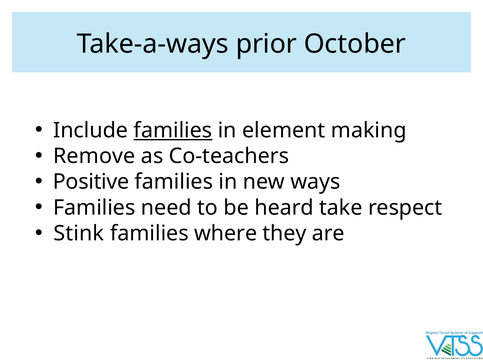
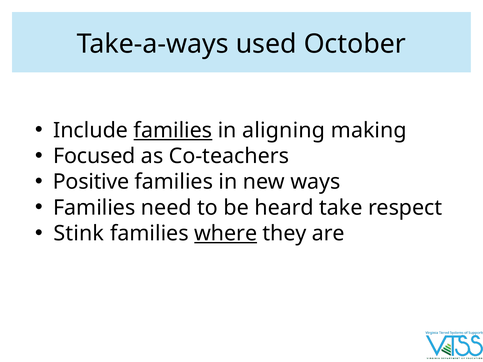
prior: prior -> used
element: element -> aligning
Remove: Remove -> Focused
where underline: none -> present
